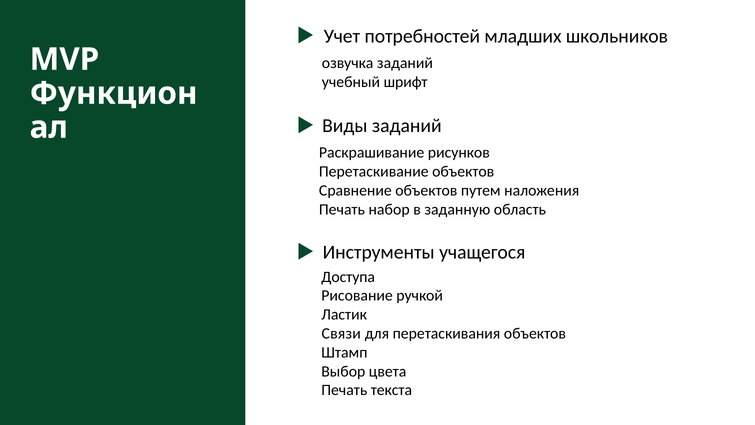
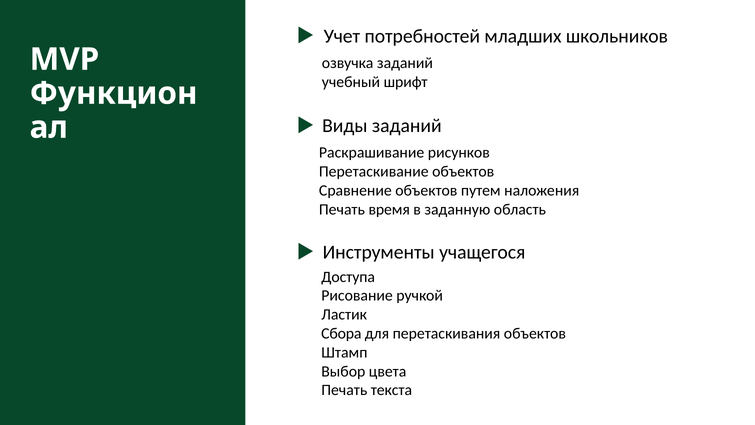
набор: набор -> время
Связи: Связи -> Сбора
